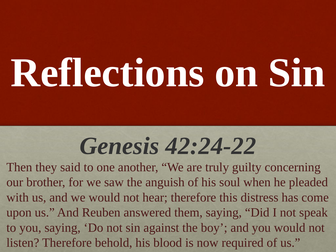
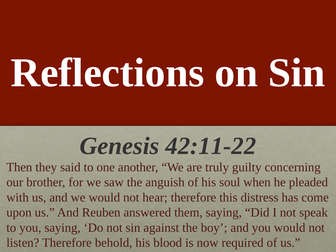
42:24-22: 42:24-22 -> 42:11-22
